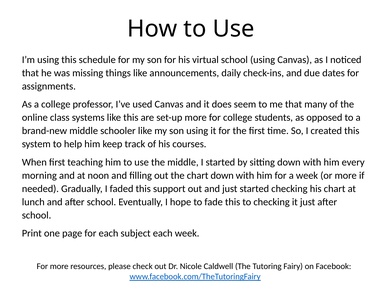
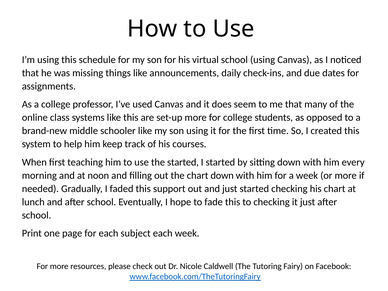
the middle: middle -> started
